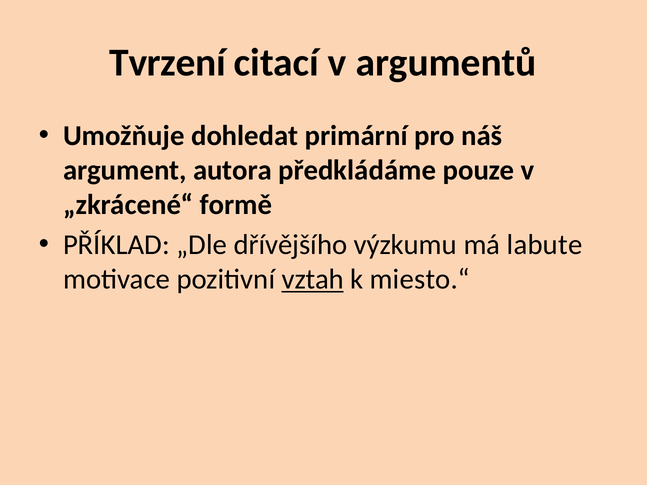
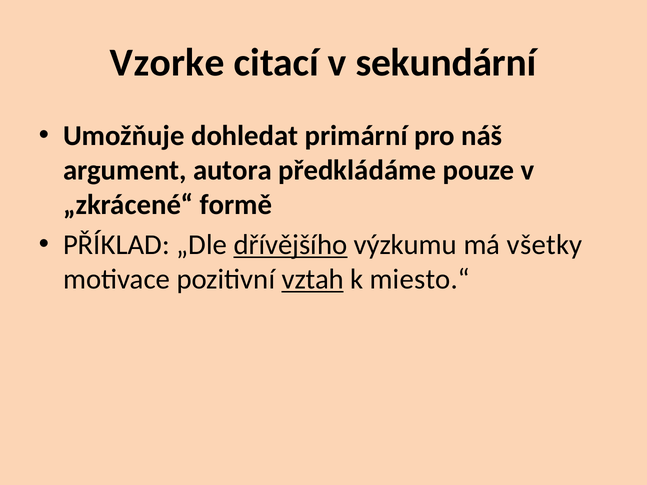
Tvrzení: Tvrzení -> Vzorke
argumentů: argumentů -> sekundární
dřívějšího underline: none -> present
labute: labute -> všetky
